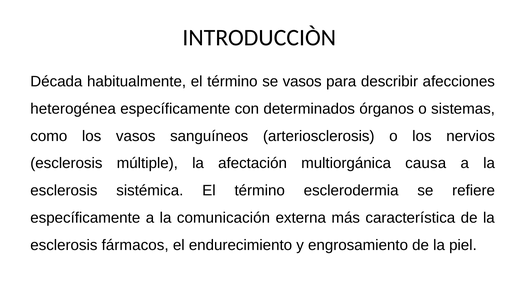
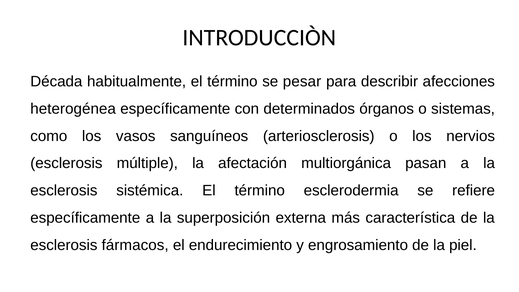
se vasos: vasos -> pesar
causa: causa -> pasan
comunicación: comunicación -> superposición
